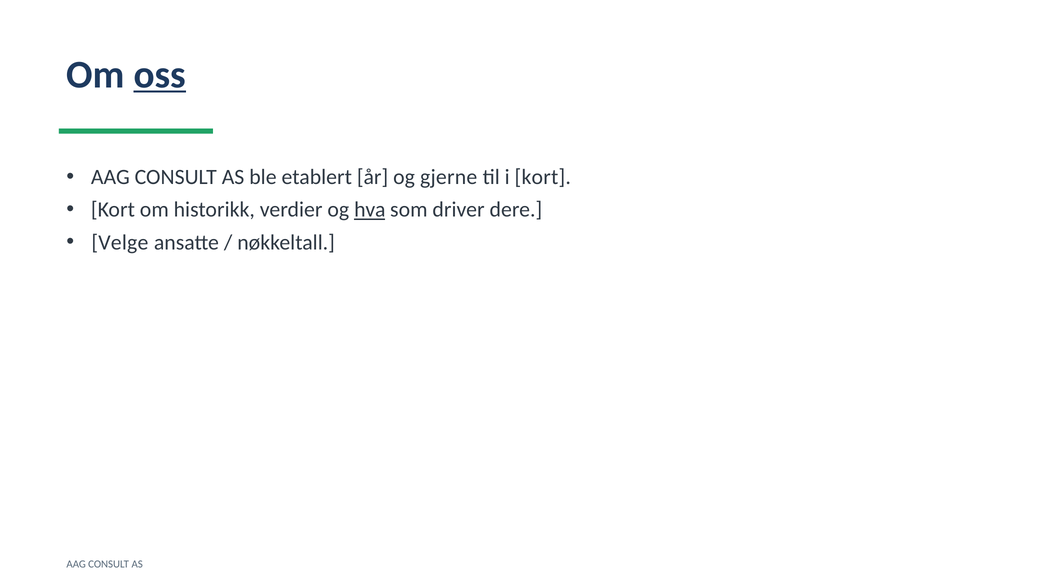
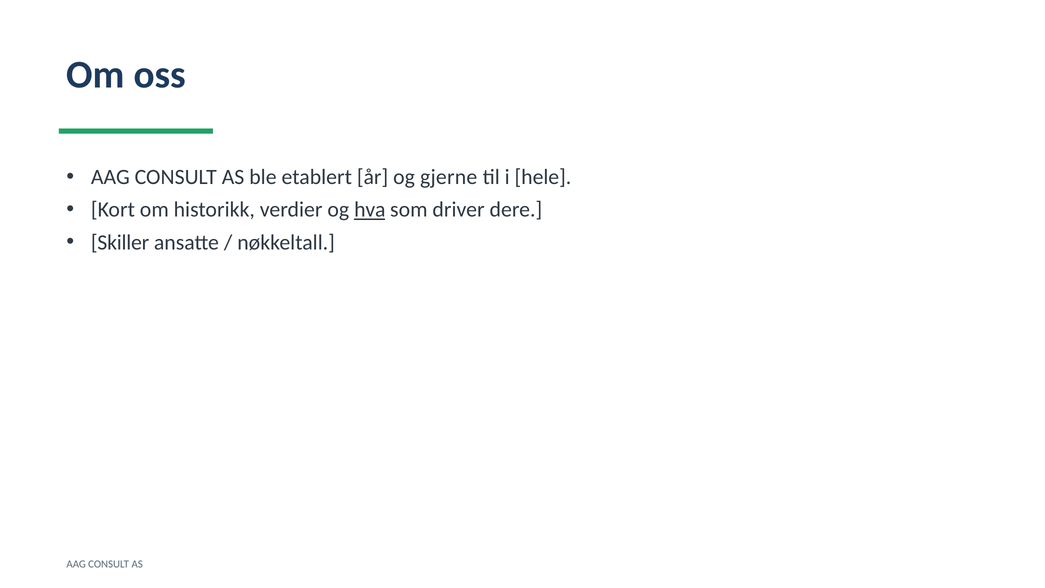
oss underline: present -> none
i kort: kort -> hele
Velge: Velge -> Skiller
